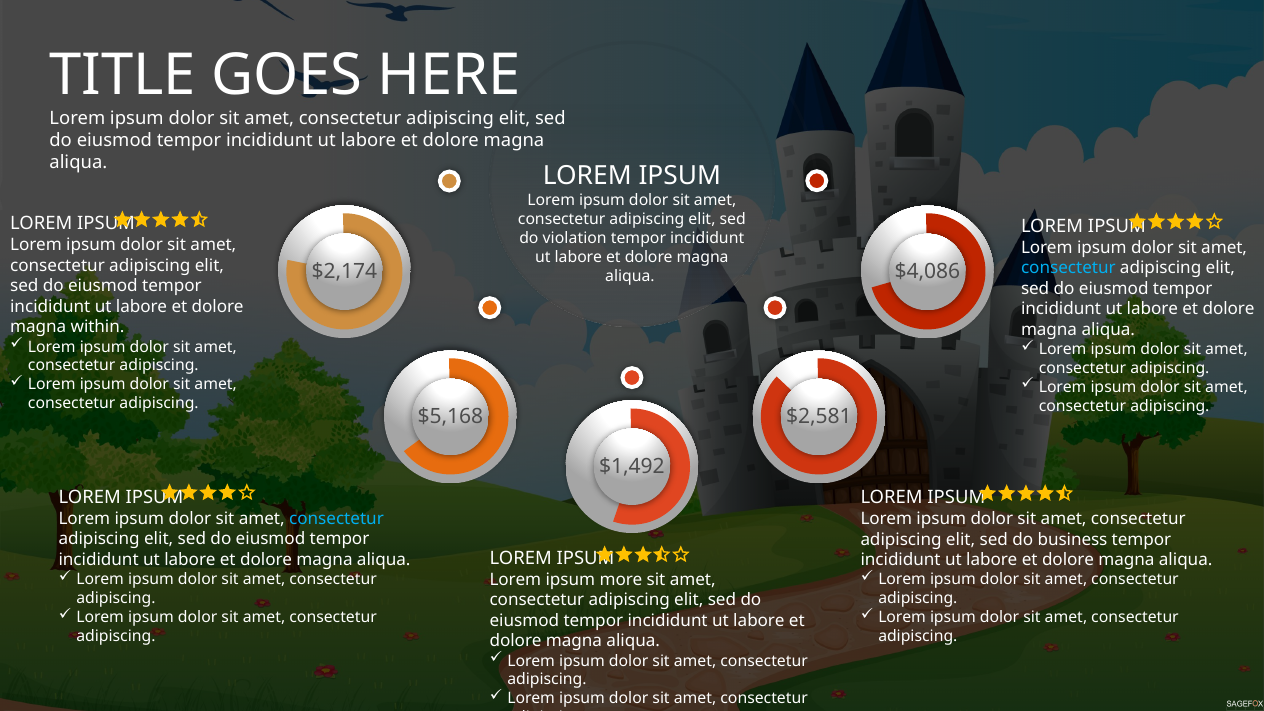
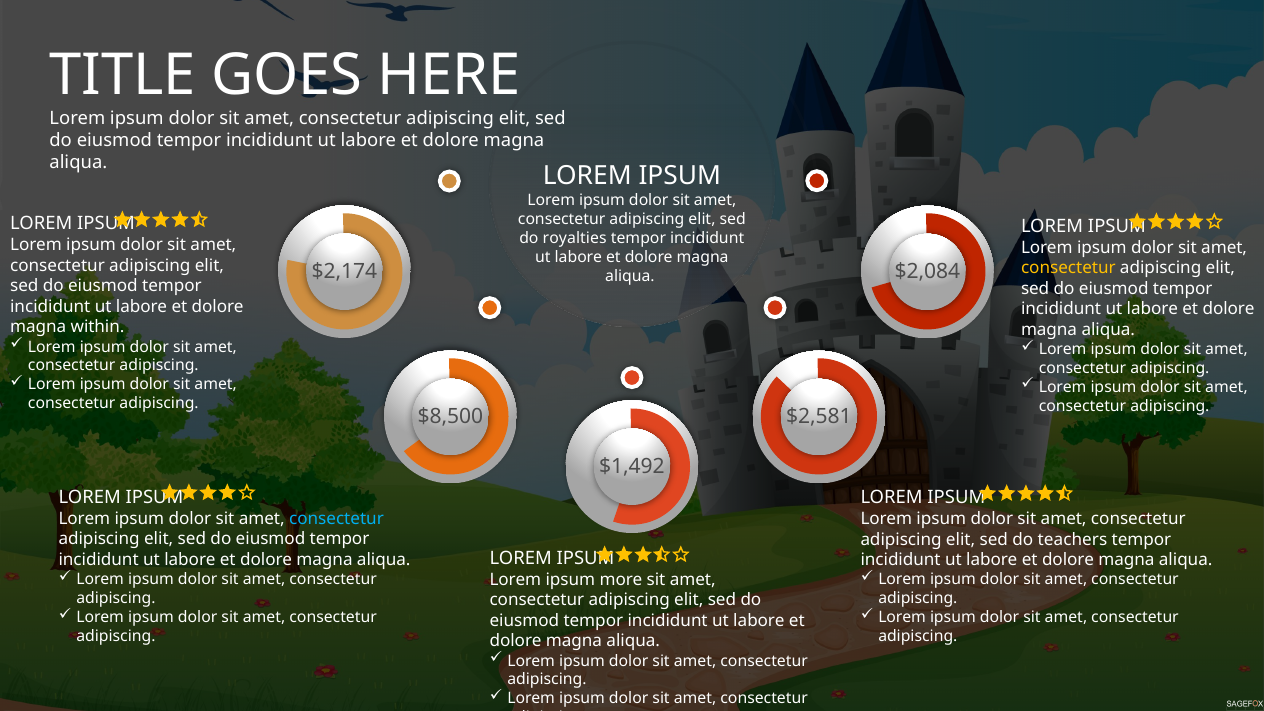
violation: violation -> royalties
consectetur at (1068, 268) colour: light blue -> yellow
$4,086: $4,086 -> $2,084
$5,168: $5,168 -> $8,500
business: business -> teachers
